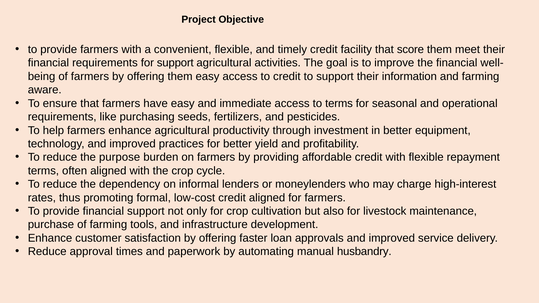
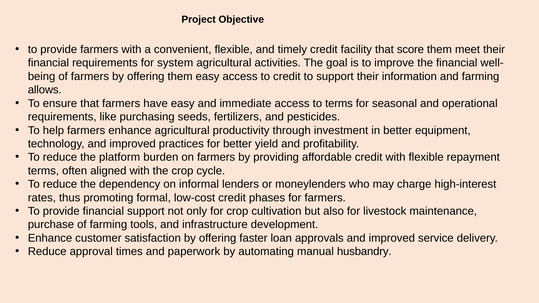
for support: support -> system
aware: aware -> allows
purpose: purpose -> platform
credit aligned: aligned -> phases
